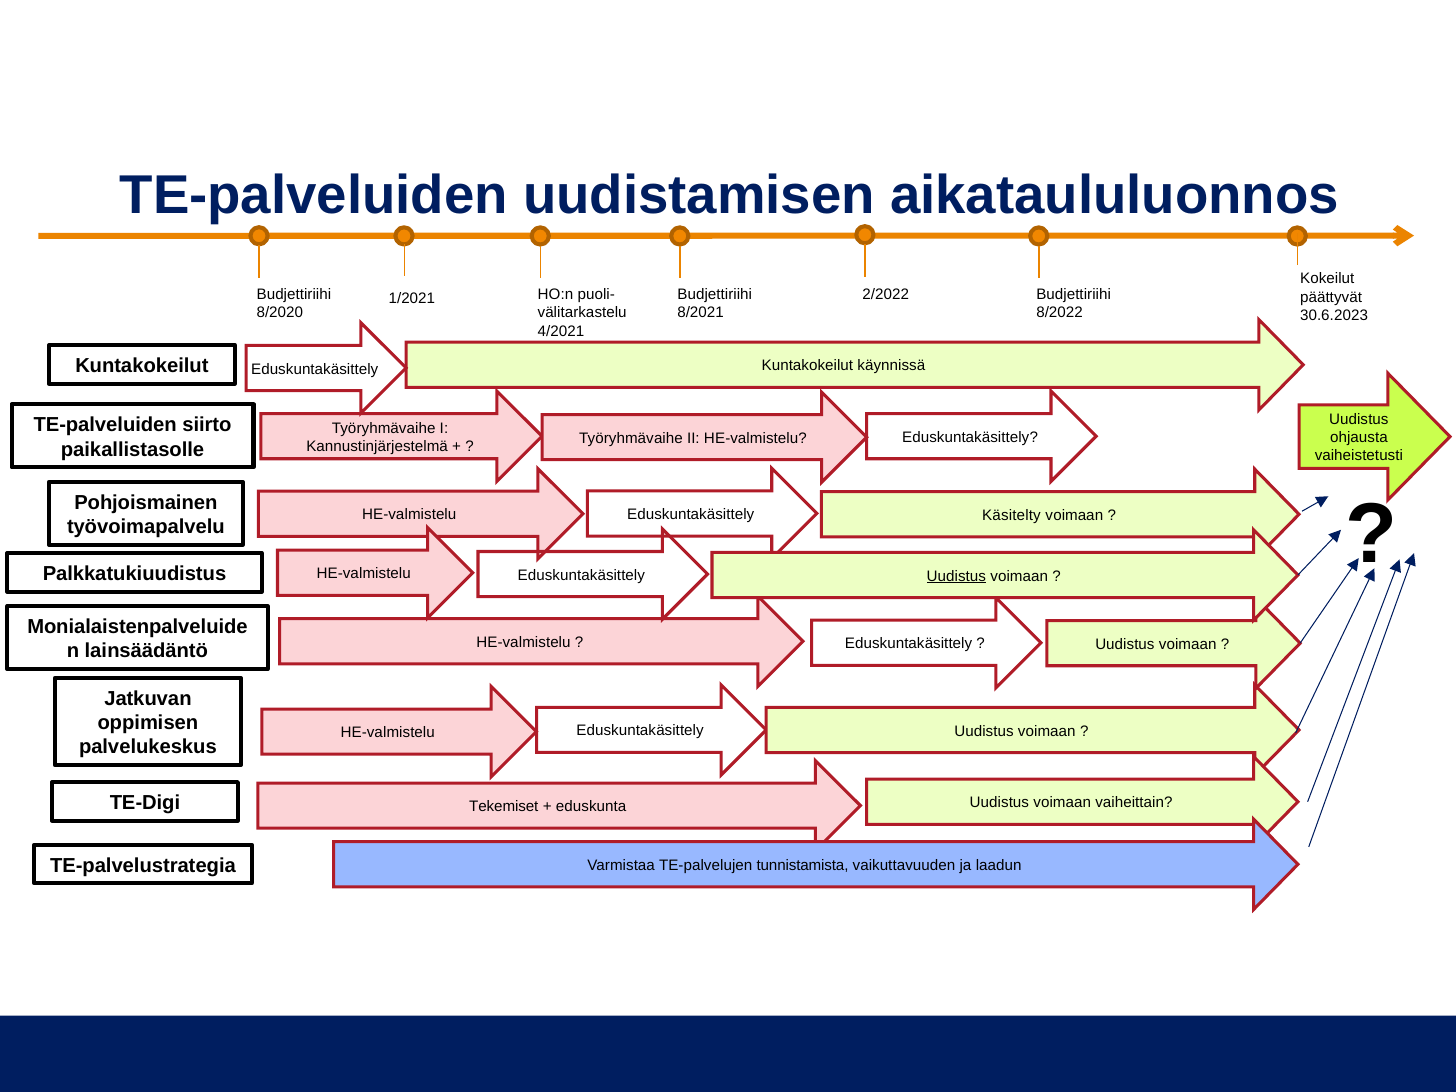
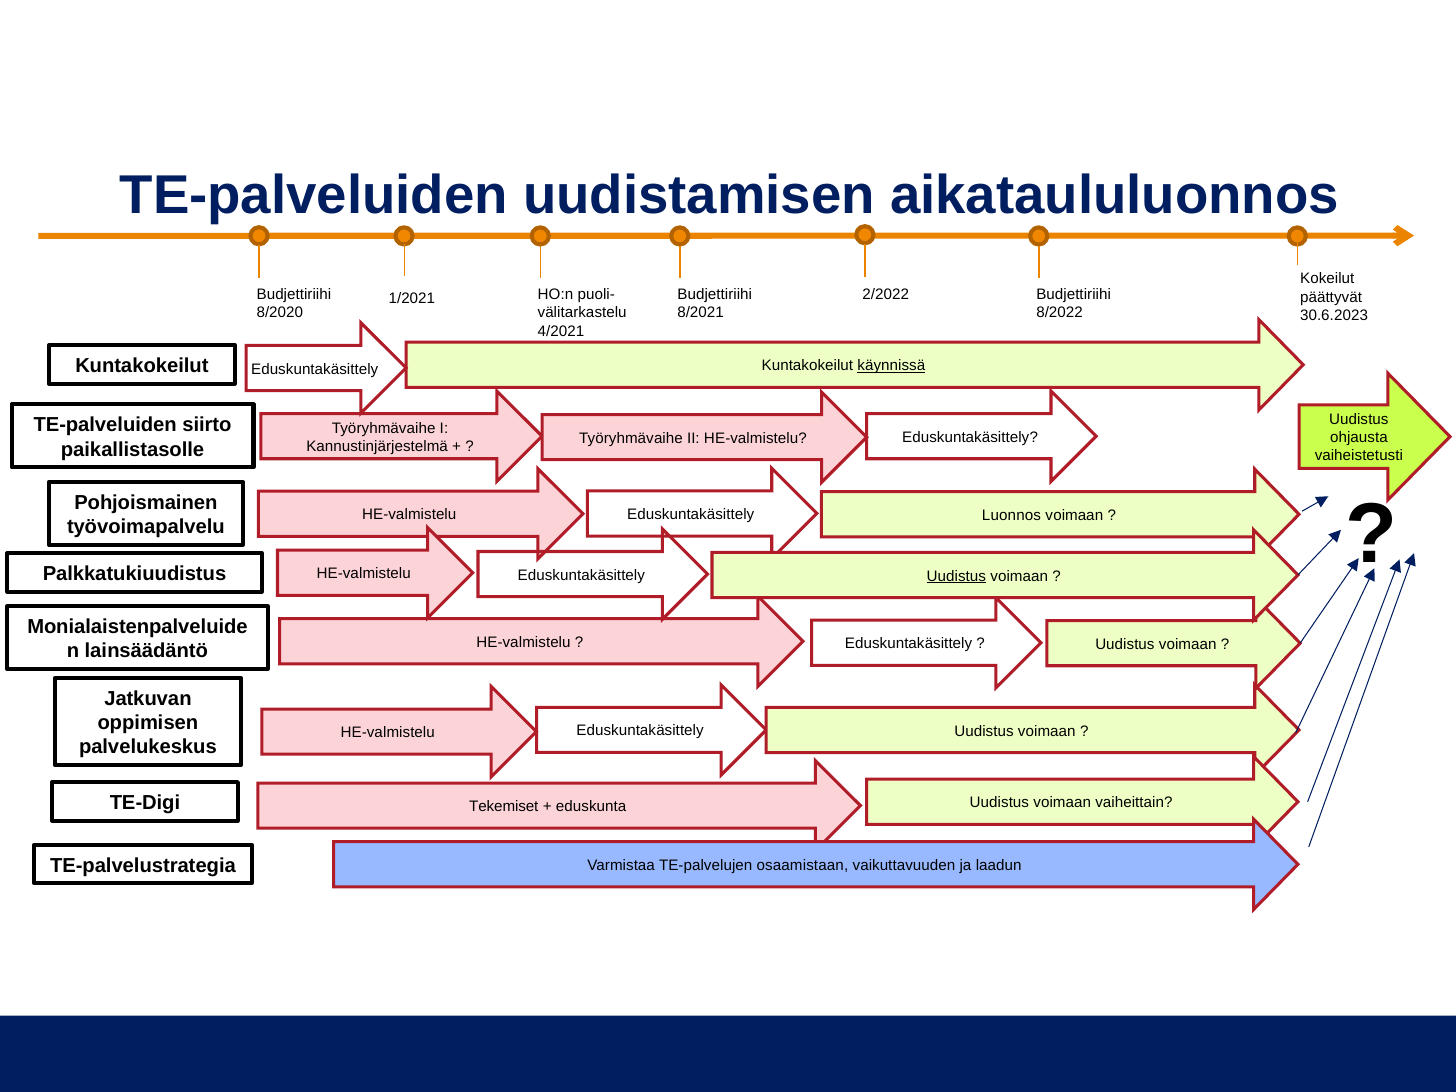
käynnissä underline: none -> present
Käsitelty: Käsitelty -> Luonnos
tunnistamista: tunnistamista -> osaamistaan
